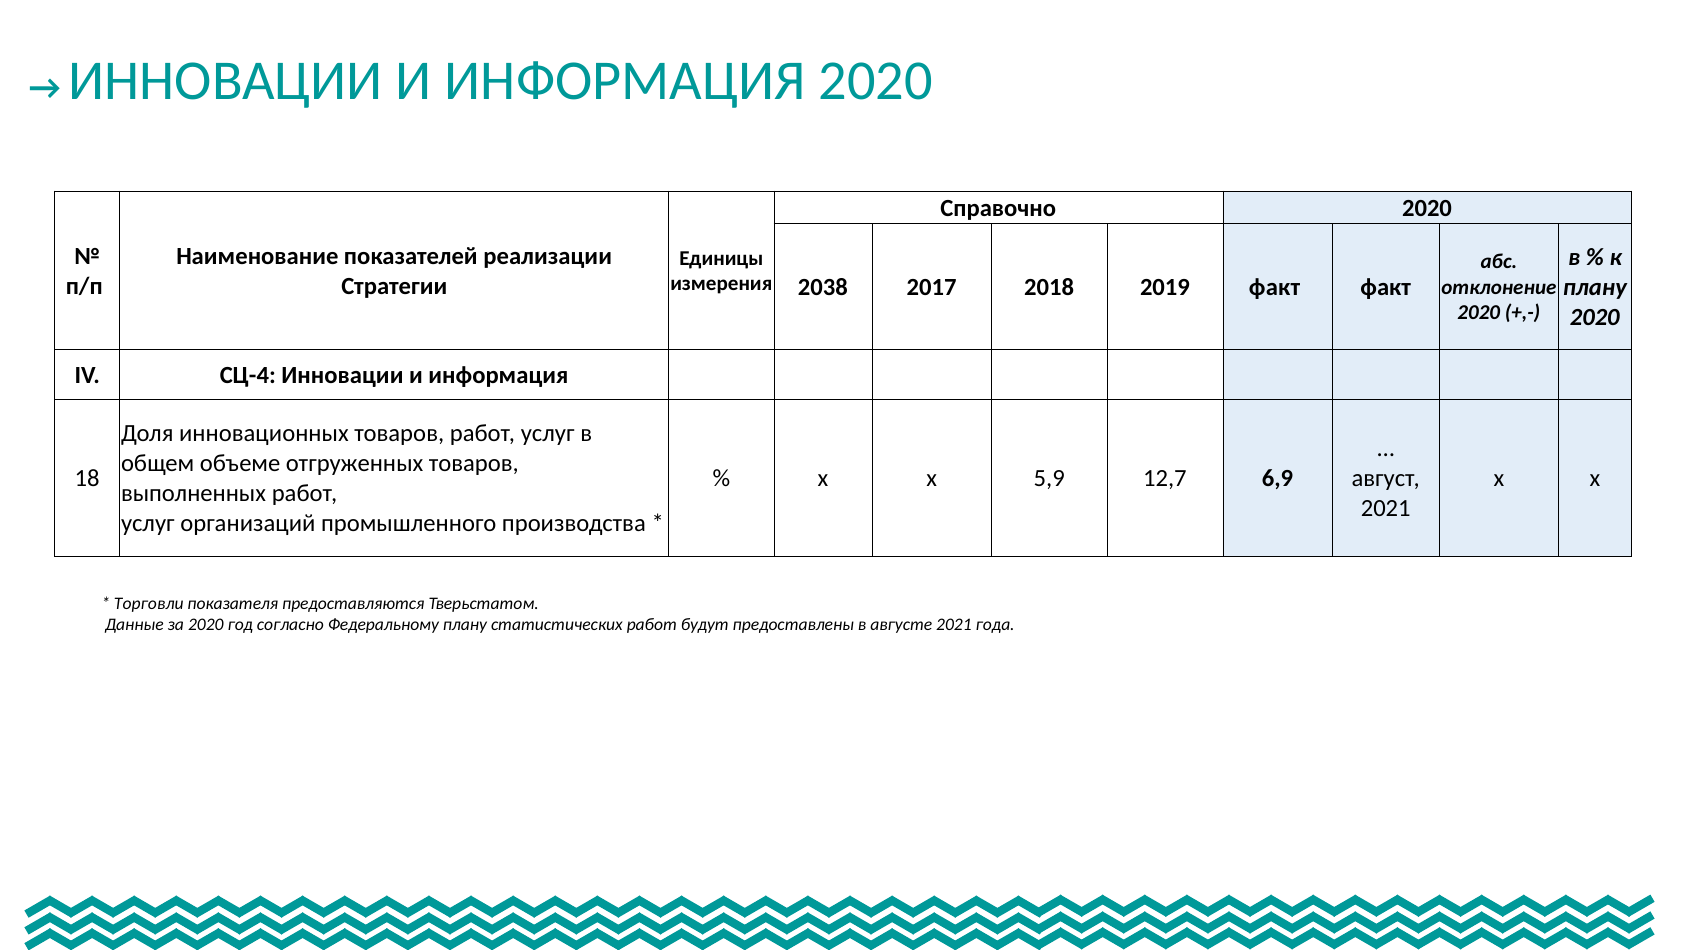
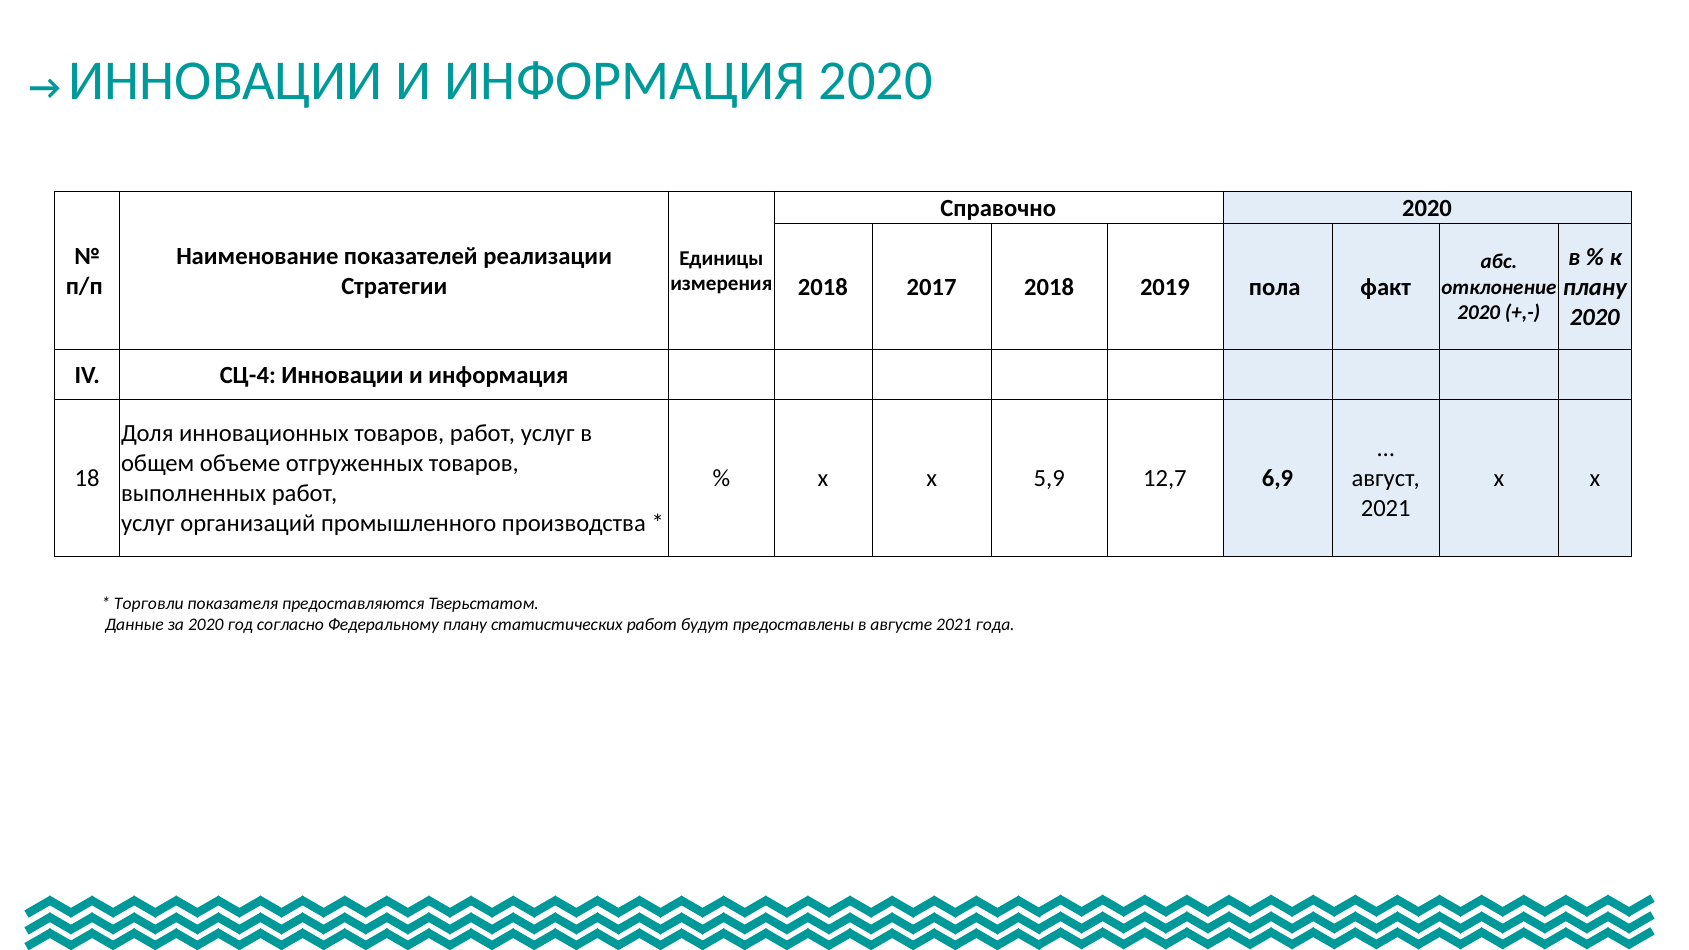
2038 at (823, 287): 2038 -> 2018
2019 факт: факт -> пола
